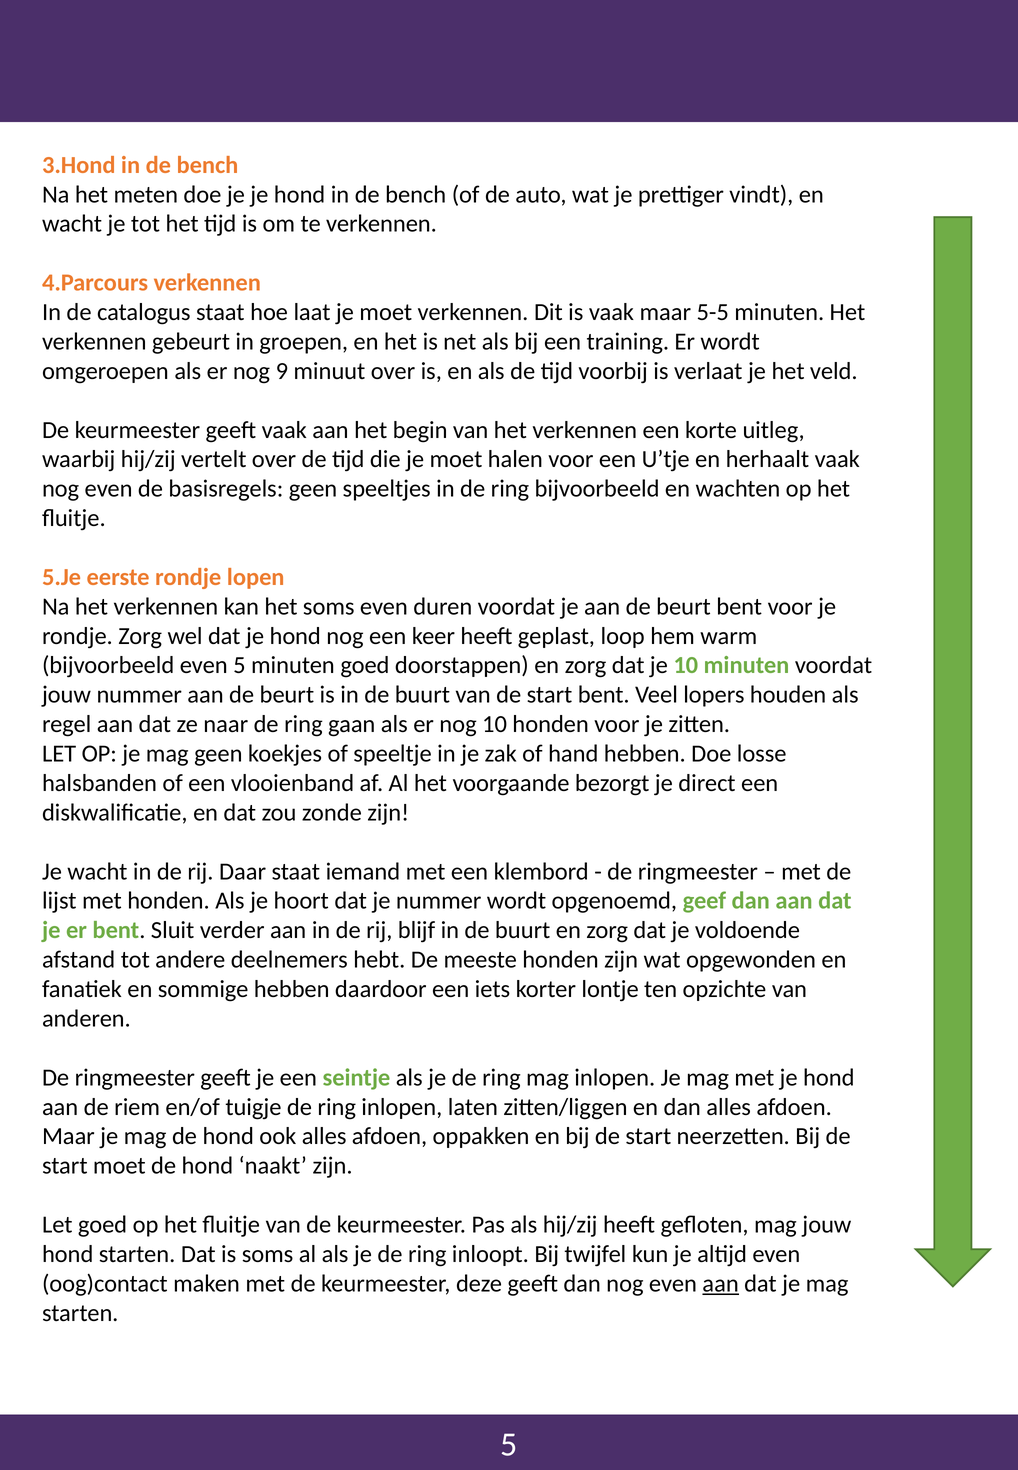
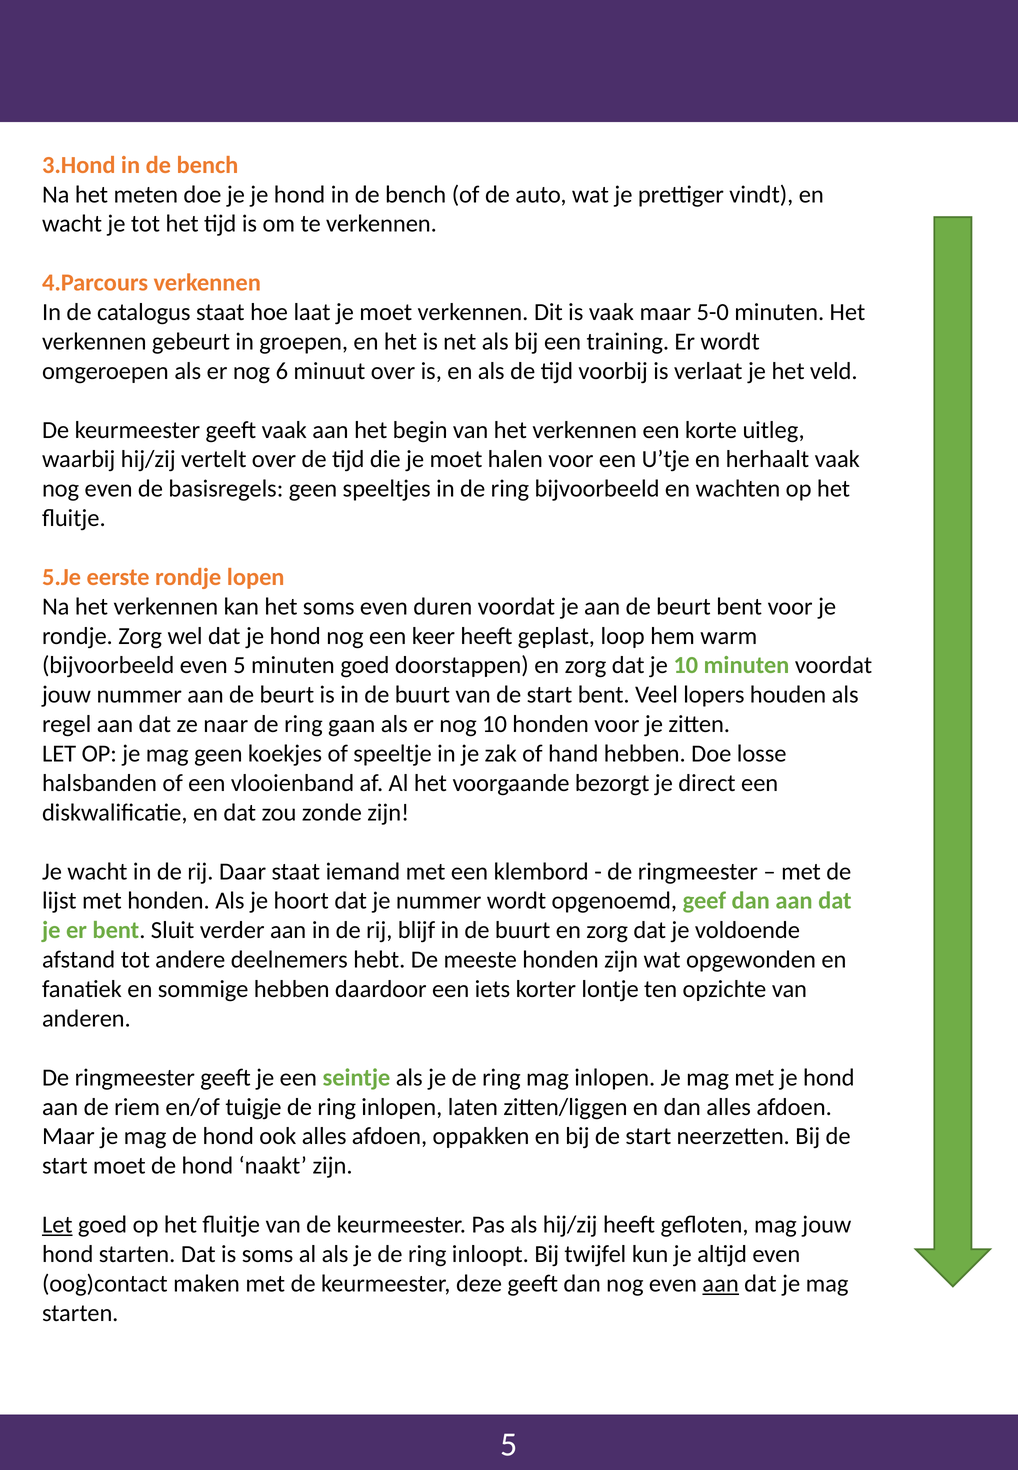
5-5: 5-5 -> 5-0
9: 9 -> 6
Let at (57, 1225) underline: none -> present
